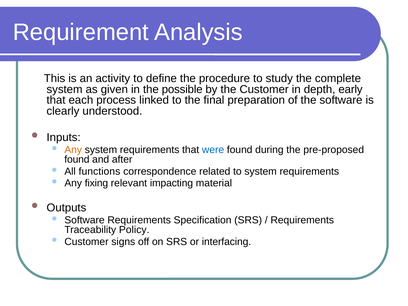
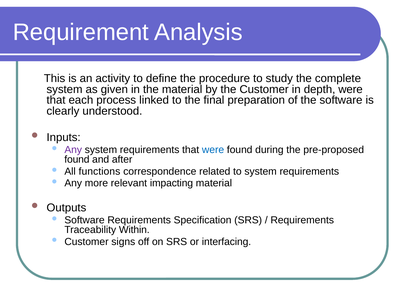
the possible: possible -> material
depth early: early -> were
Any at (73, 150) colour: orange -> purple
fixing: fixing -> more
Policy: Policy -> Within
